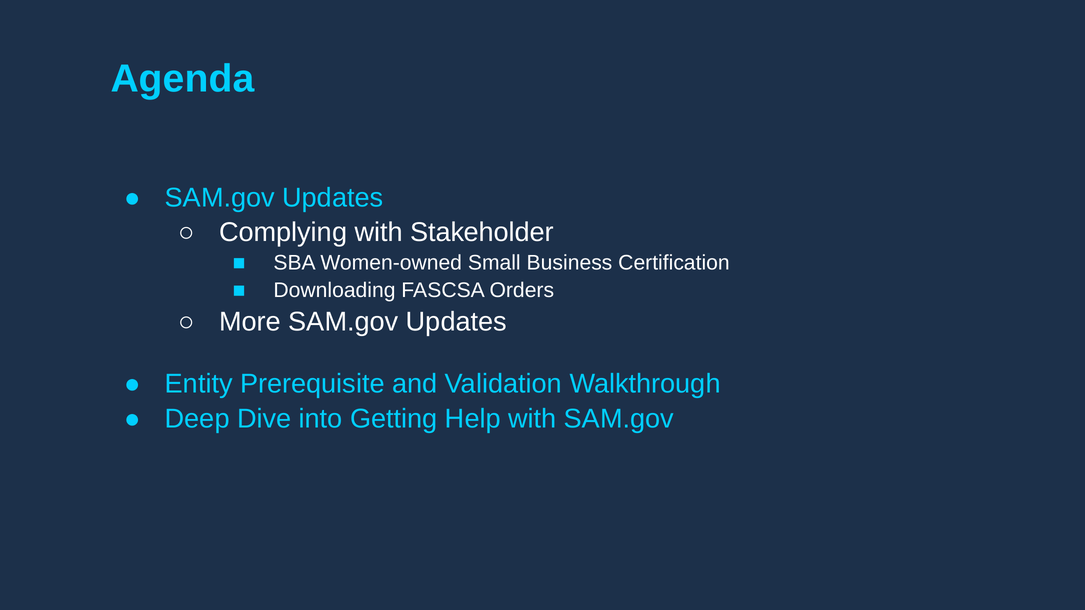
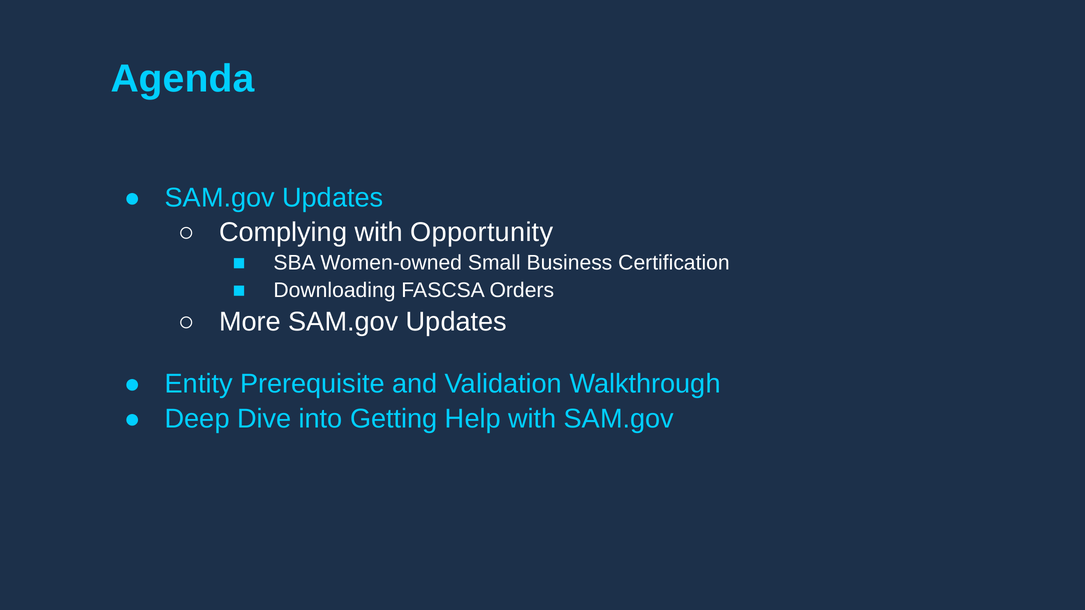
Stakeholder: Stakeholder -> Opportunity
